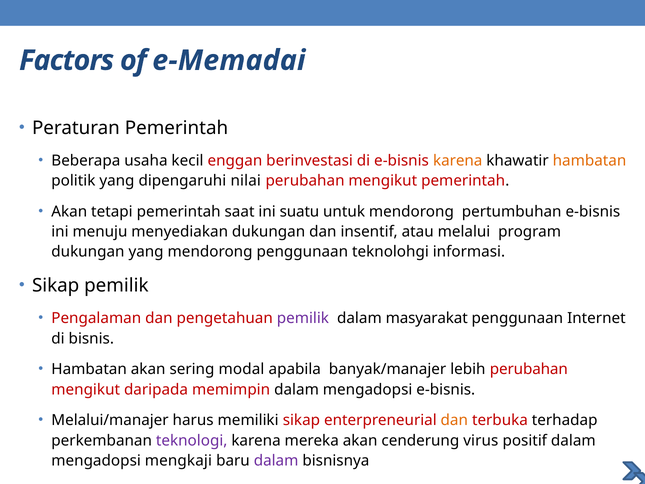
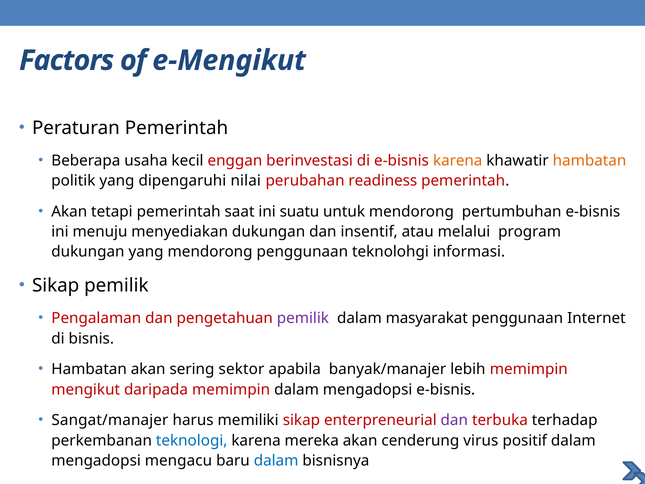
e-Memadai: e-Memadai -> e-Mengikut
mengikut at (383, 181): mengikut -> readiness
modal: modal -> sektor
lebih perubahan: perubahan -> memimpin
Melalui/manajer: Melalui/manajer -> Sangat/manajer
dan at (454, 420) colour: orange -> purple
teknologi colour: purple -> blue
mengkaji: mengkaji -> mengacu
dalam at (276, 460) colour: purple -> blue
